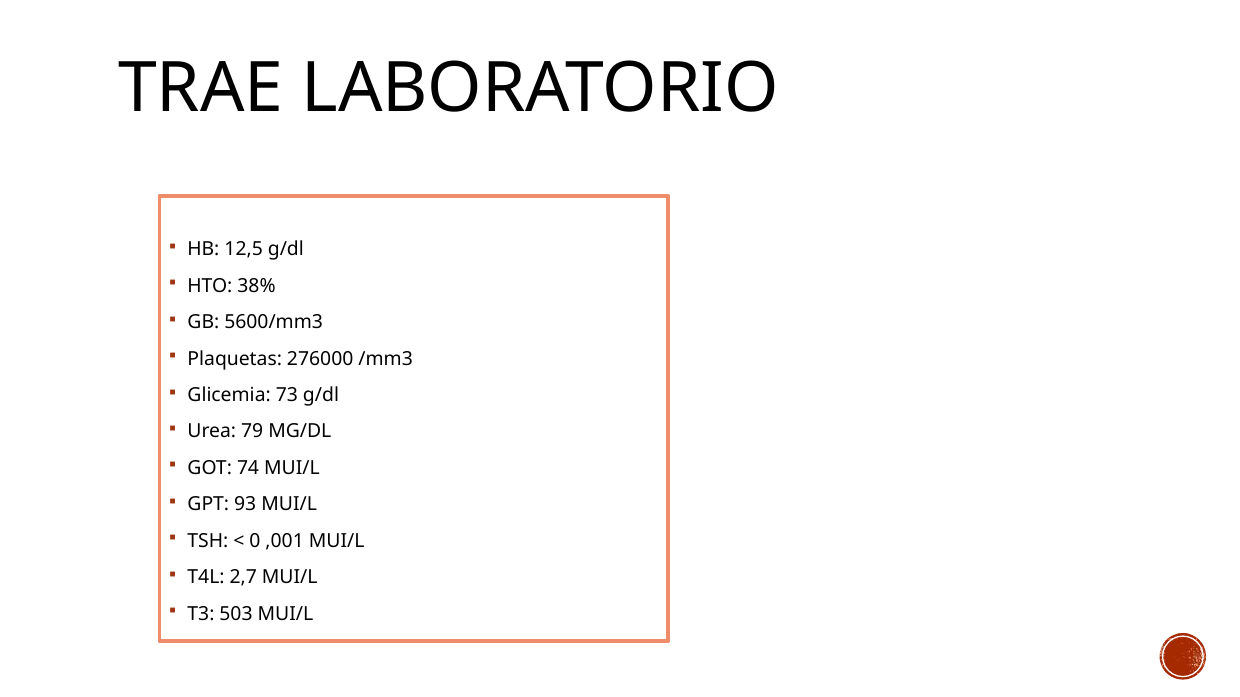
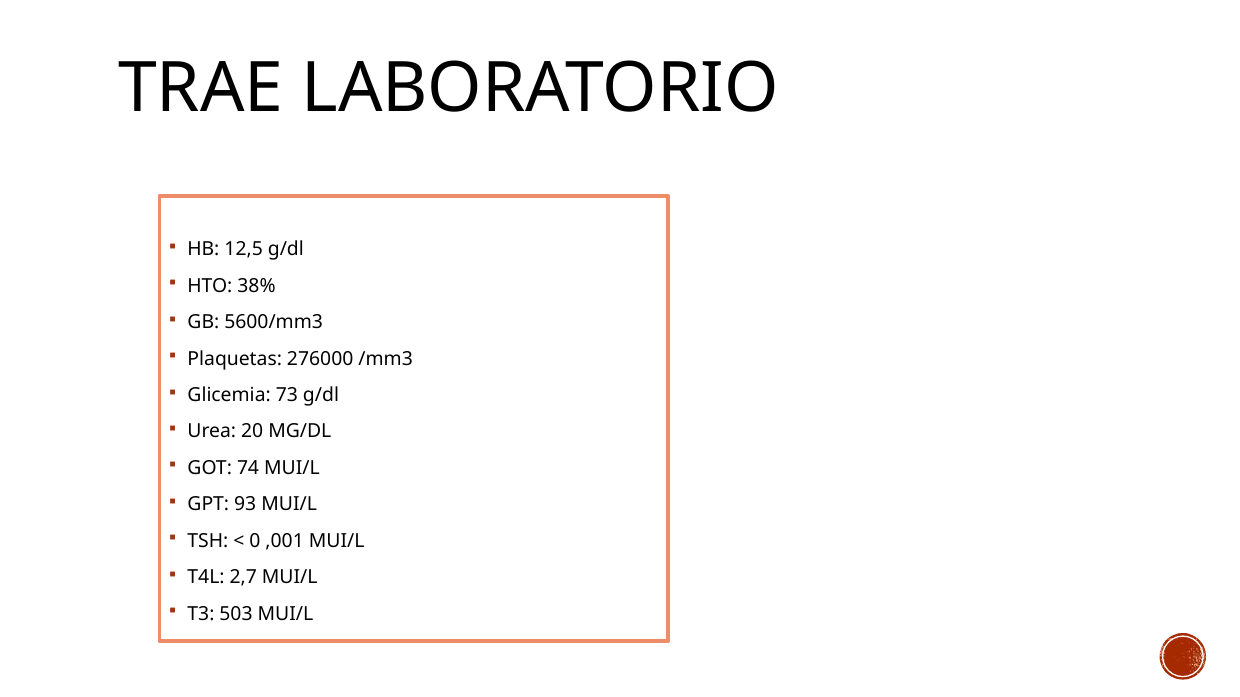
79: 79 -> 20
